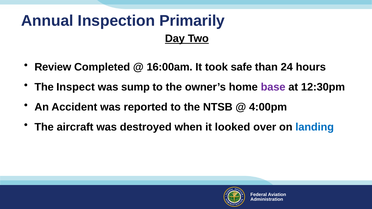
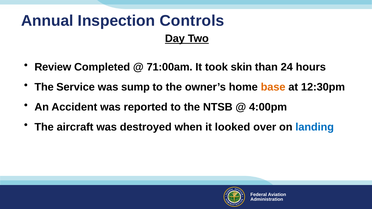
Primarily: Primarily -> Controls
16:00am: 16:00am -> 71:00am
safe: safe -> skin
Inspect: Inspect -> Service
base colour: purple -> orange
